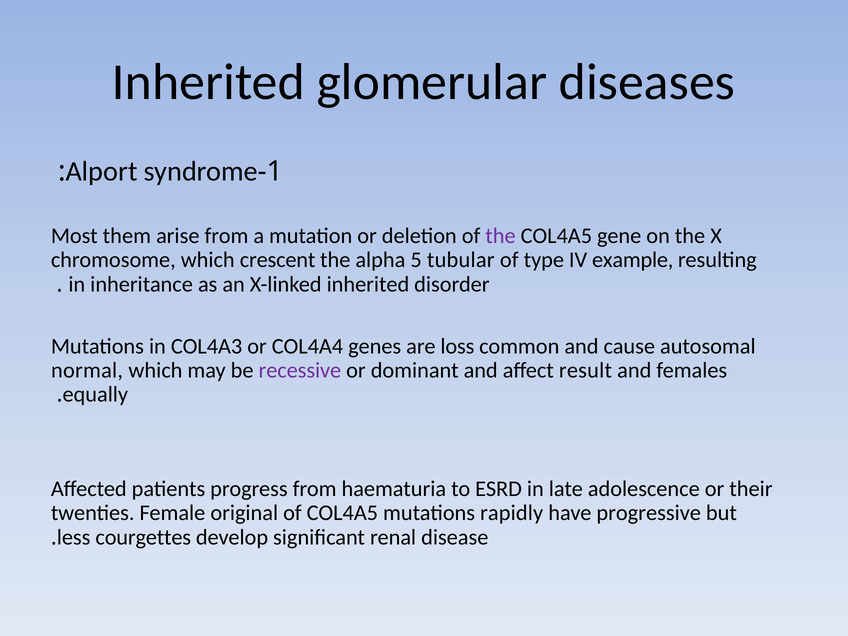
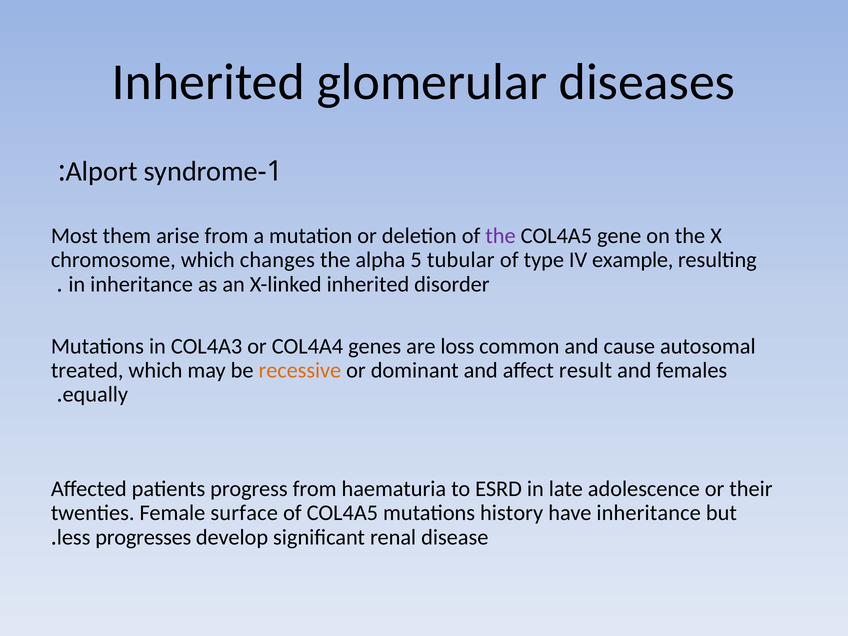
crescent: crescent -> changes
normal: normal -> treated
recessive colour: purple -> orange
original: original -> surface
rapidly: rapidly -> history
have progressive: progressive -> inheritance
courgettes: courgettes -> progresses
